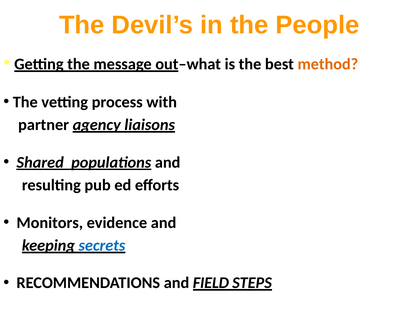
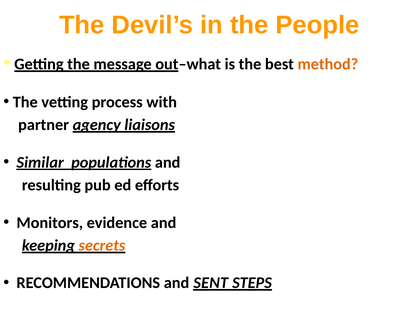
Shared: Shared -> Similar
secrets colour: blue -> orange
FIELD: FIELD -> SENT
